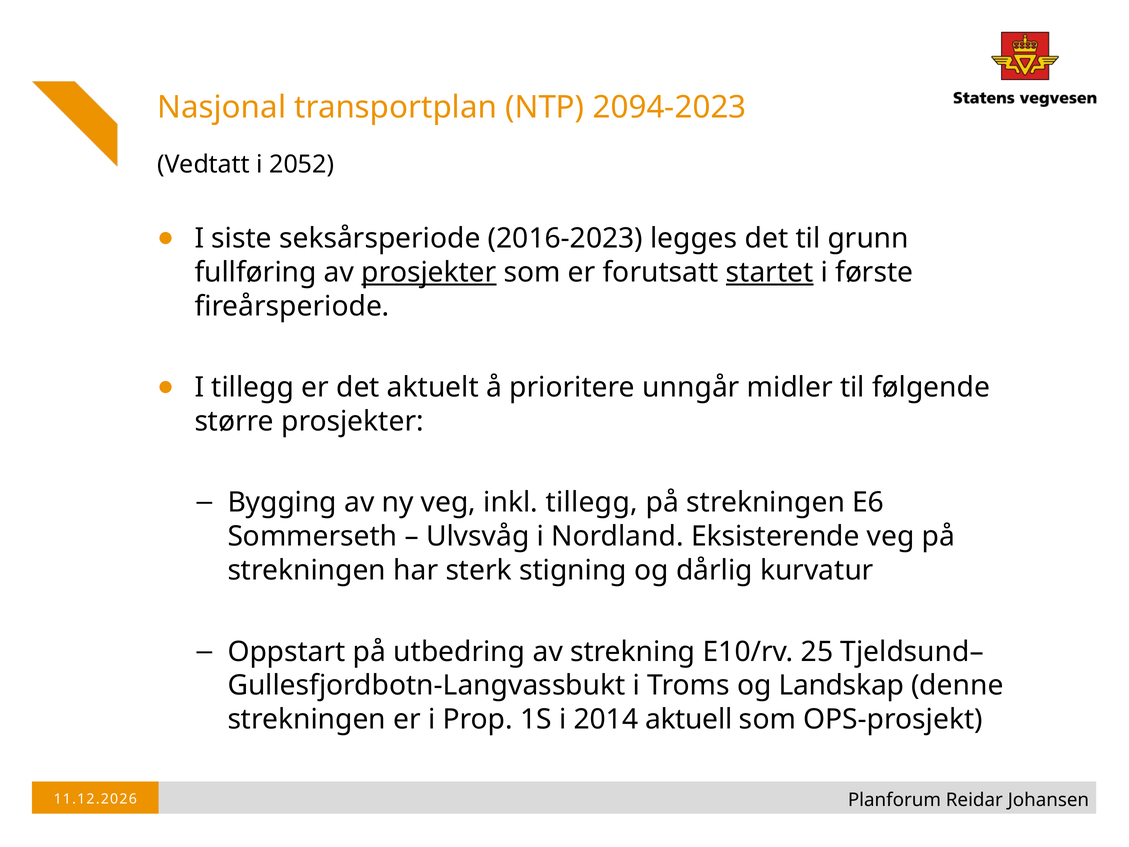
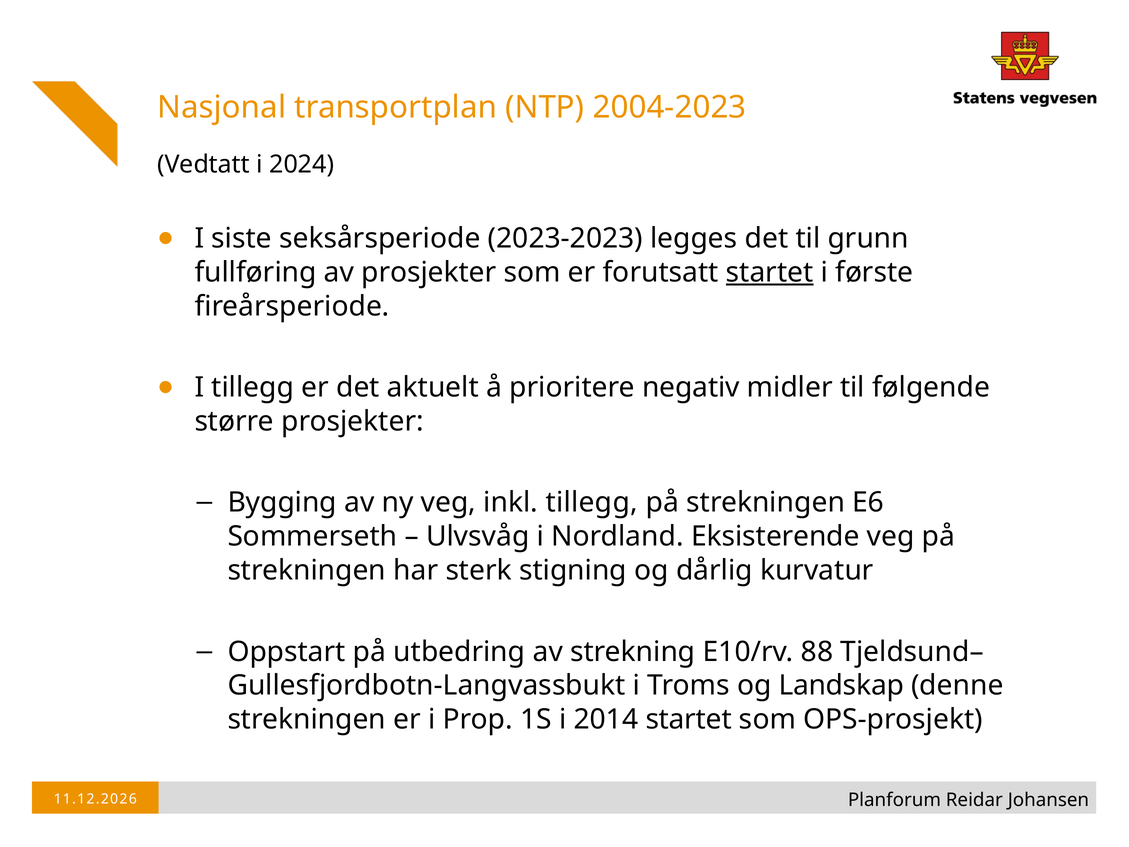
2094-2023: 2094-2023 -> 2004-2023
2052: 2052 -> 2024
2016-2023: 2016-2023 -> 2023-2023
prosjekter at (429, 272) underline: present -> none
unngår: unngår -> negativ
25: 25 -> 88
2014 aktuell: aktuell -> startet
